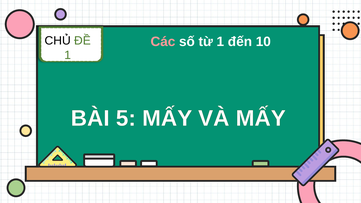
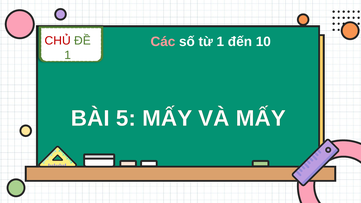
CHỦ colour: black -> red
